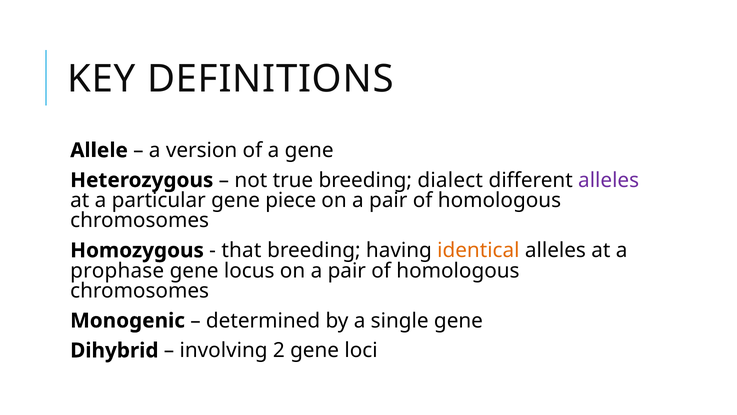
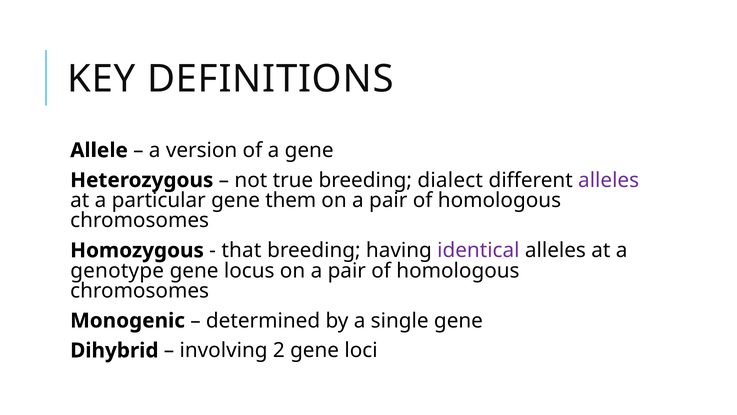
piece: piece -> them
identical colour: orange -> purple
prophase: prophase -> genotype
